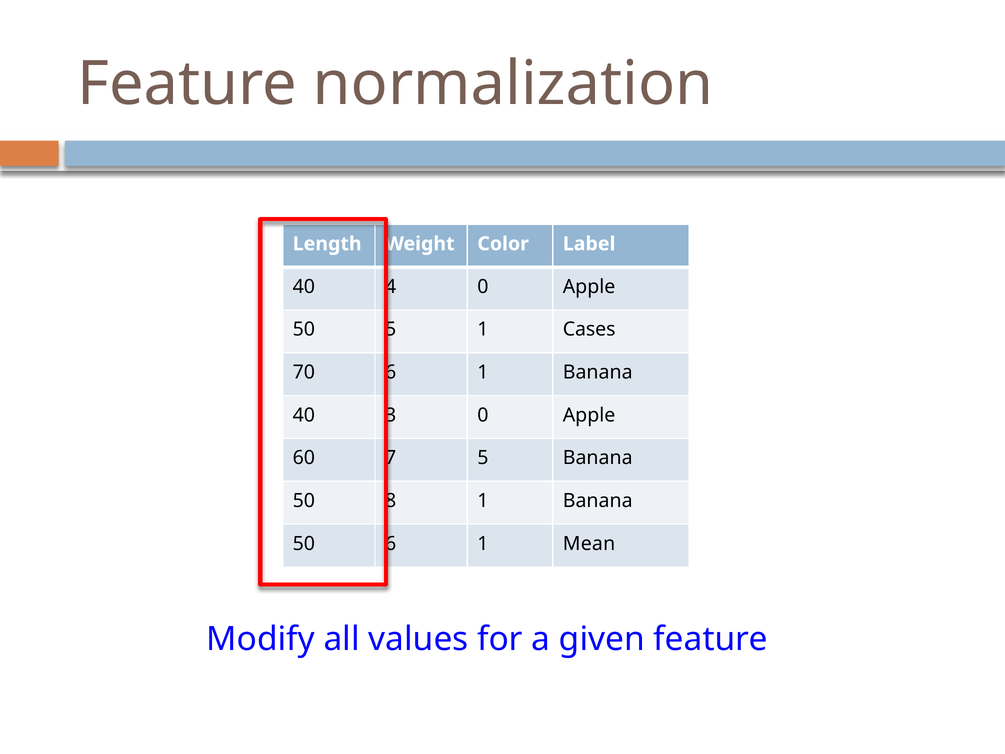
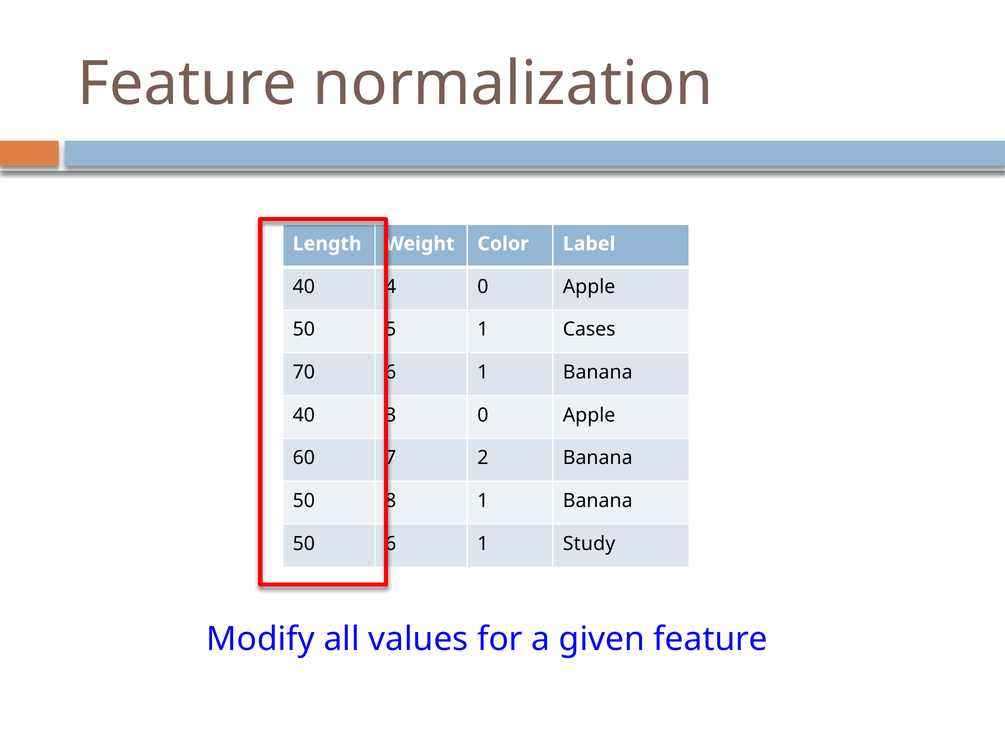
5 at (483, 458): 5 -> 2
Mean: Mean -> Study
